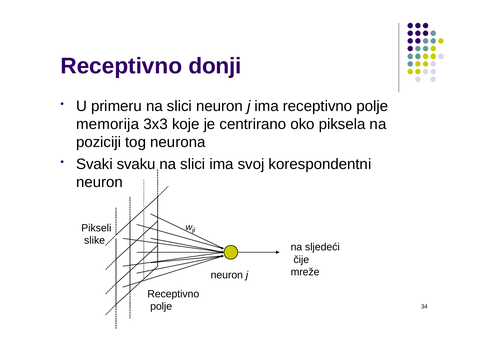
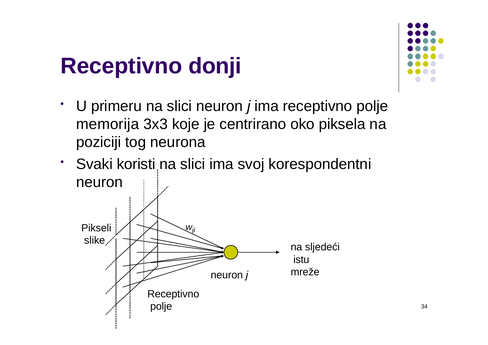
svaku: svaku -> koristi
čije: čije -> istu
